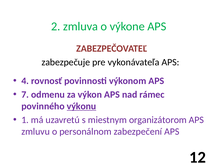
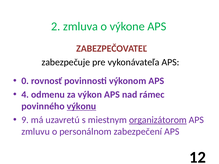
4: 4 -> 0
7: 7 -> 4
1: 1 -> 9
organizátorom underline: none -> present
